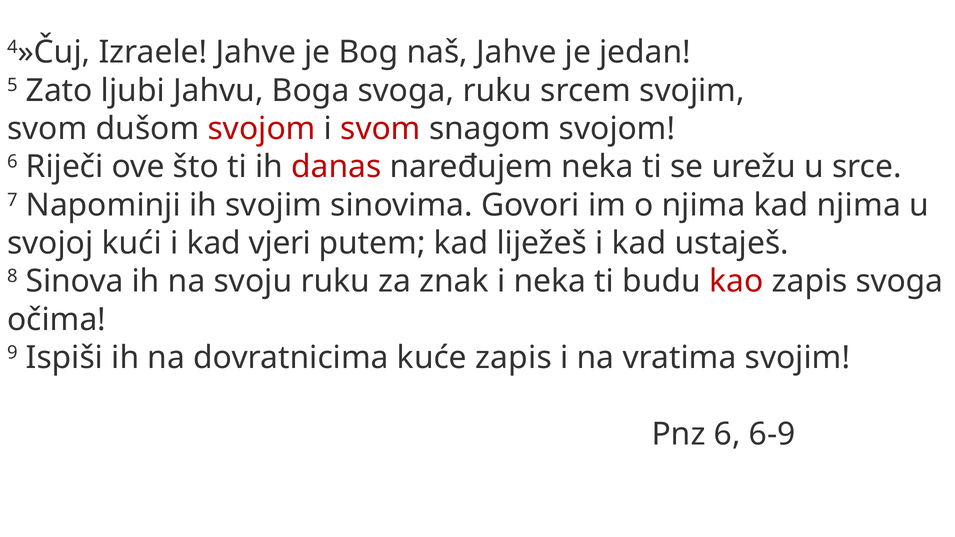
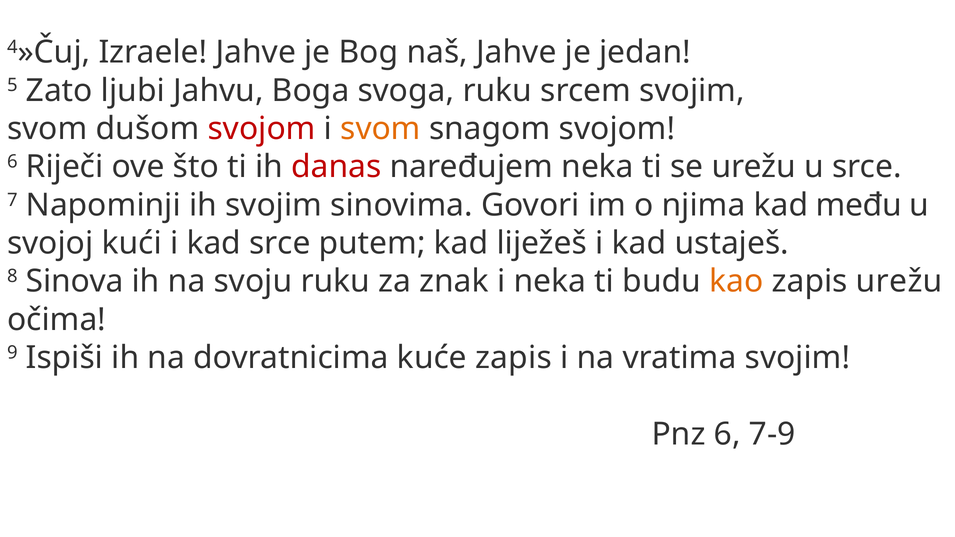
svom at (381, 129) colour: red -> orange
kad njima: njima -> među
kad vjeri: vjeri -> srce
kao colour: red -> orange
zapis svoga: svoga -> urežu
6-9: 6-9 -> 7-9
